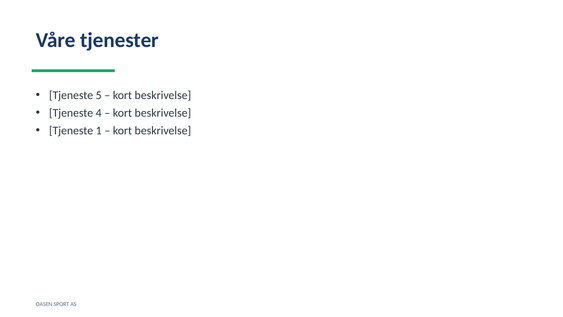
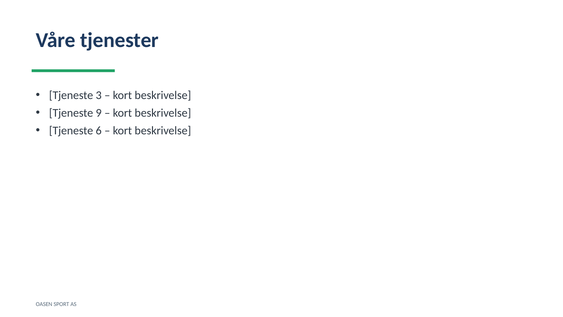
5: 5 -> 3
4: 4 -> 9
1: 1 -> 6
